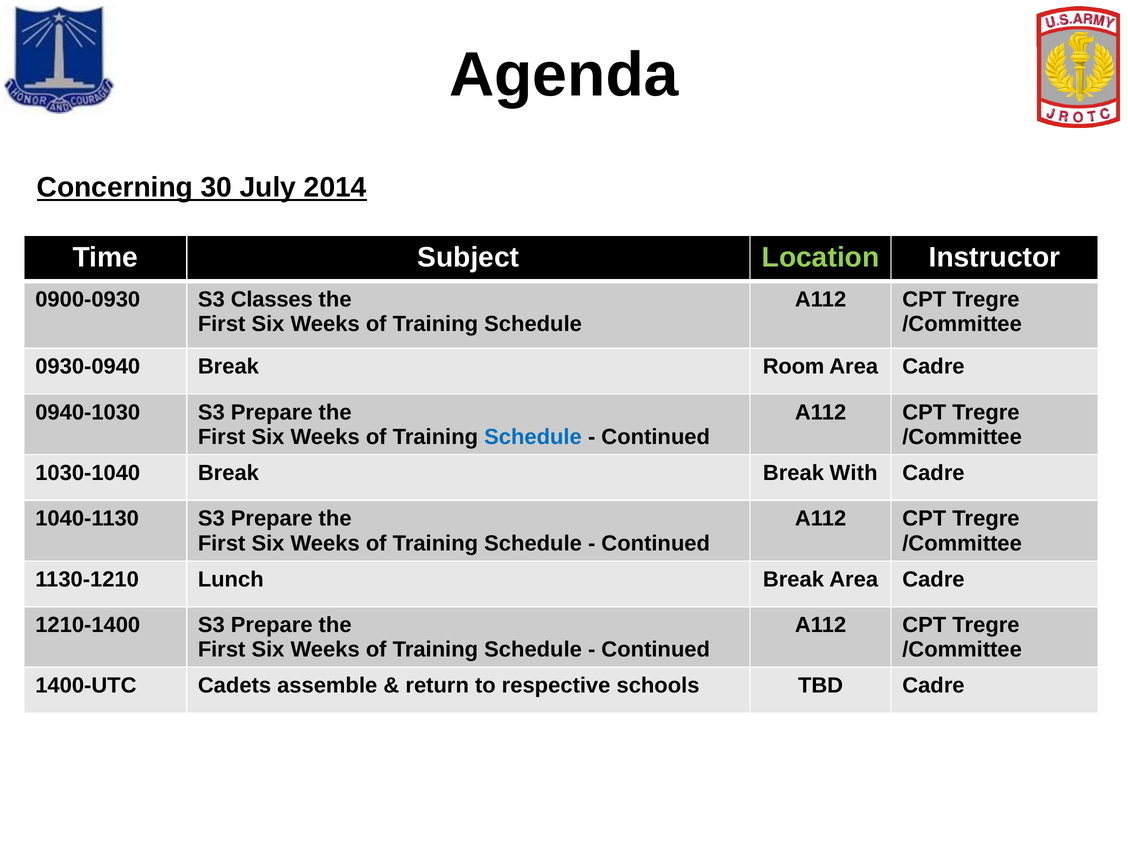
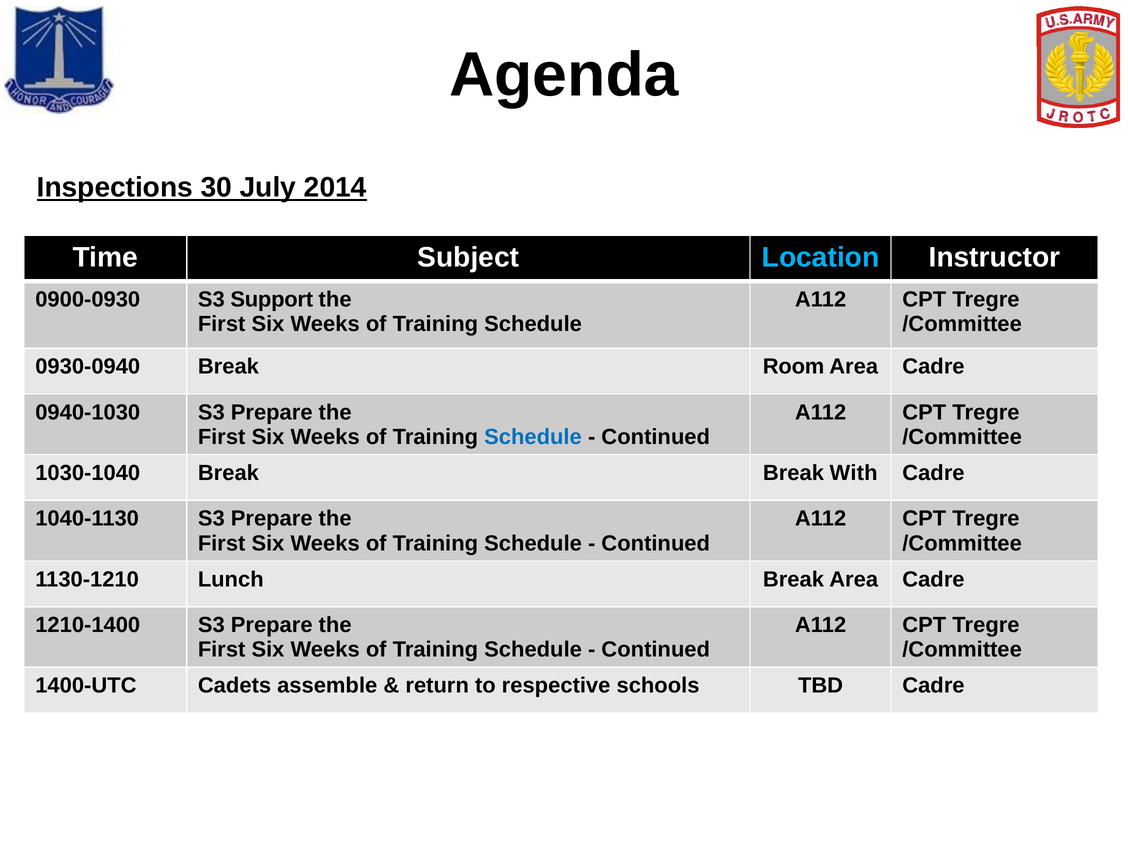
Concerning: Concerning -> Inspections
Location colour: light green -> light blue
Classes: Classes -> Support
